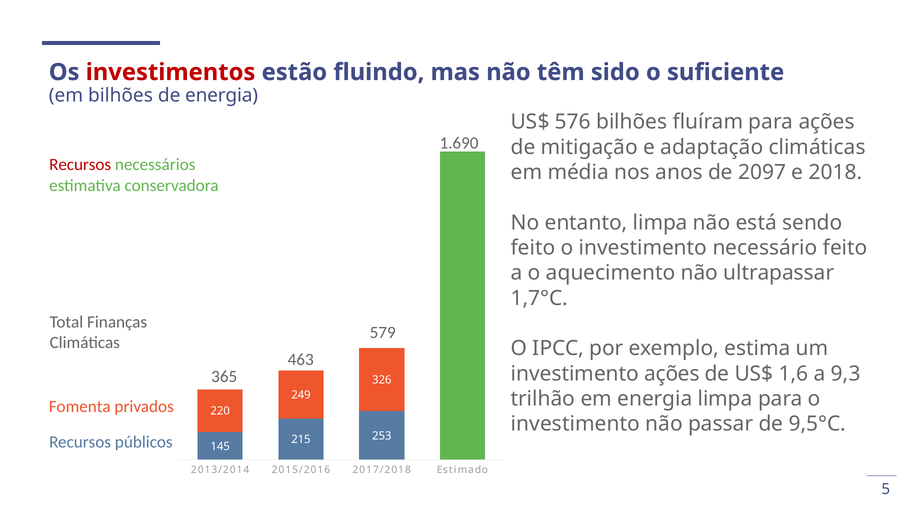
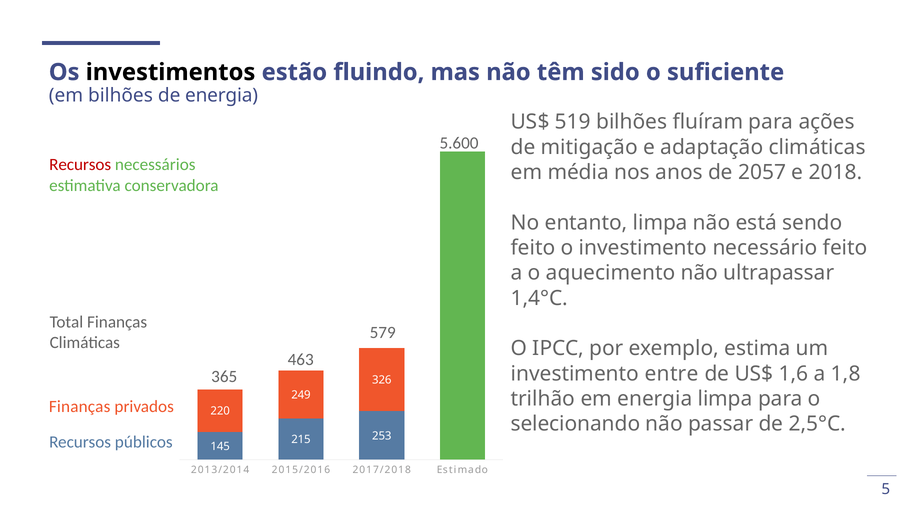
investimentos colour: red -> black
576: 576 -> 519
1.690: 1.690 -> 5.600
2097: 2097 -> 2057
1,7°C: 1,7°C -> 1,4°C
investimento ações: ações -> entre
9,3: 9,3 -> 1,8
Fomenta at (80, 406): Fomenta -> Finanças
investimento at (575, 424): investimento -> selecionando
9,5°C: 9,5°C -> 2,5°C
